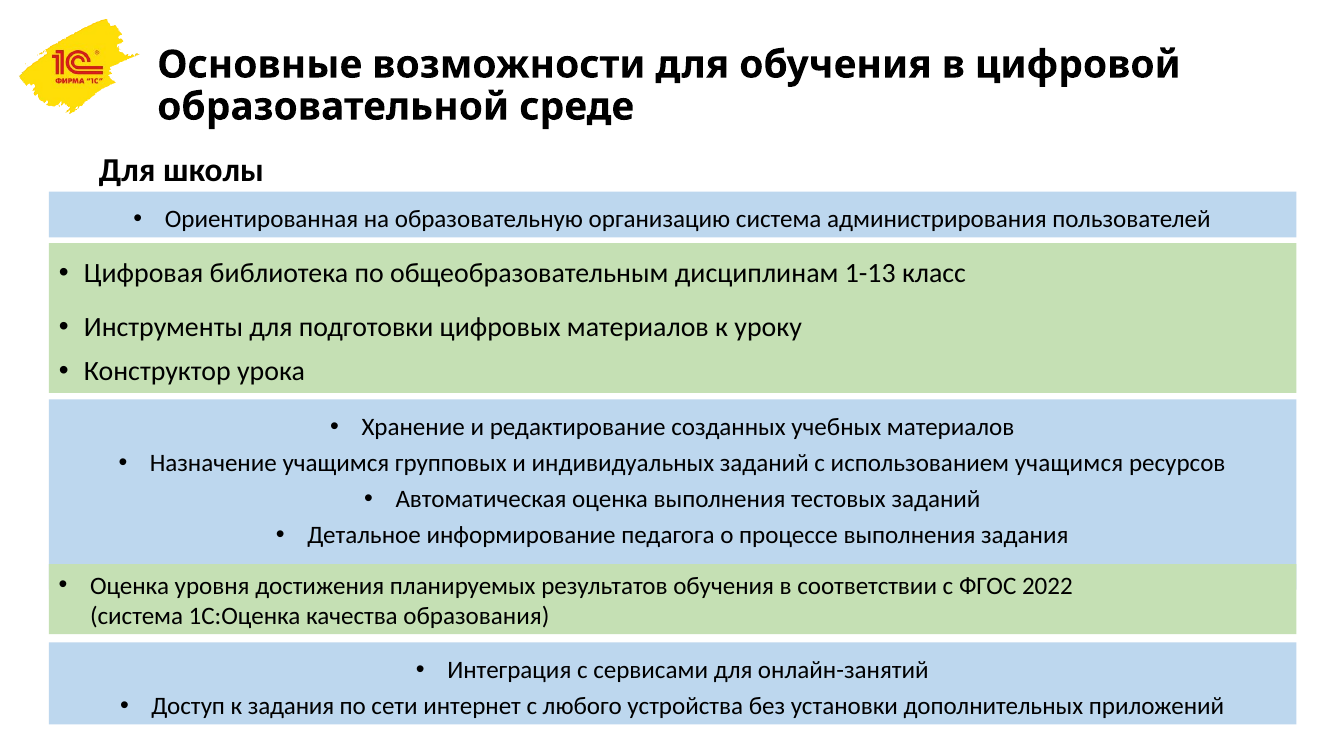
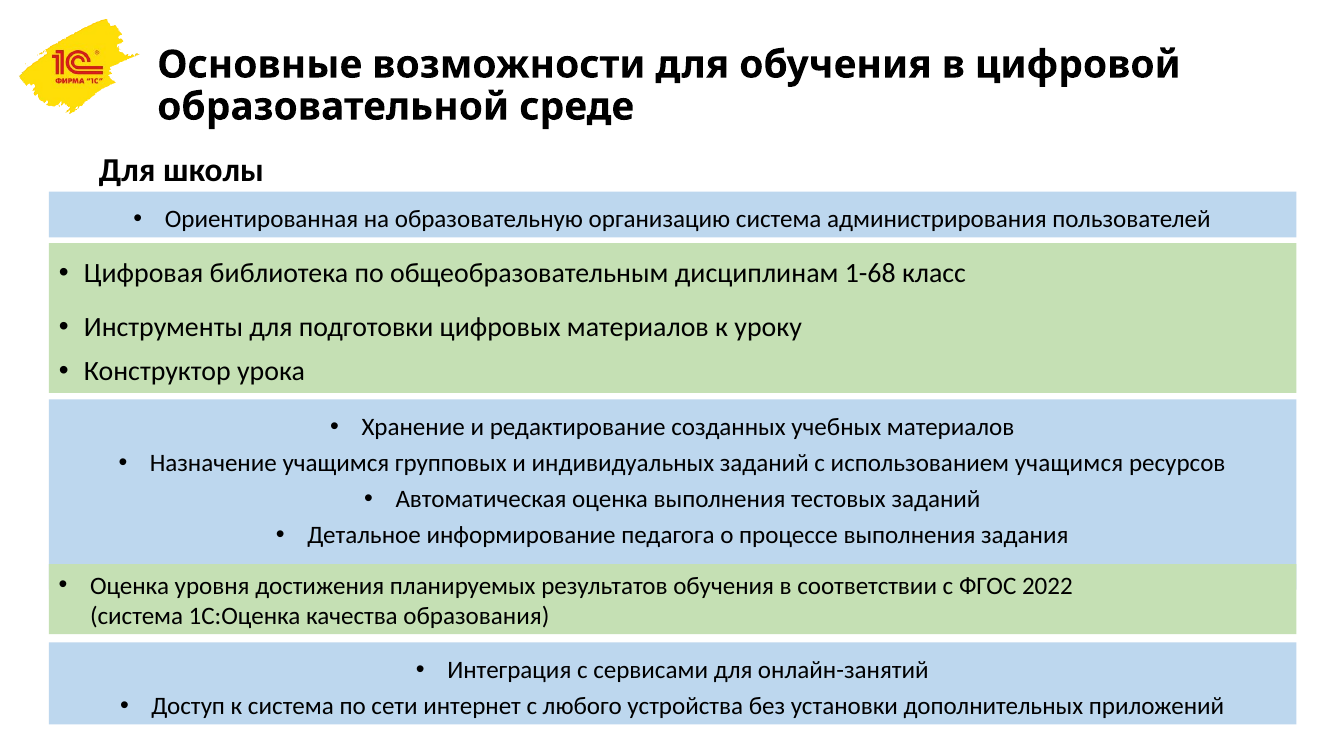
1-13: 1-13 -> 1-68
к задания: задания -> система
